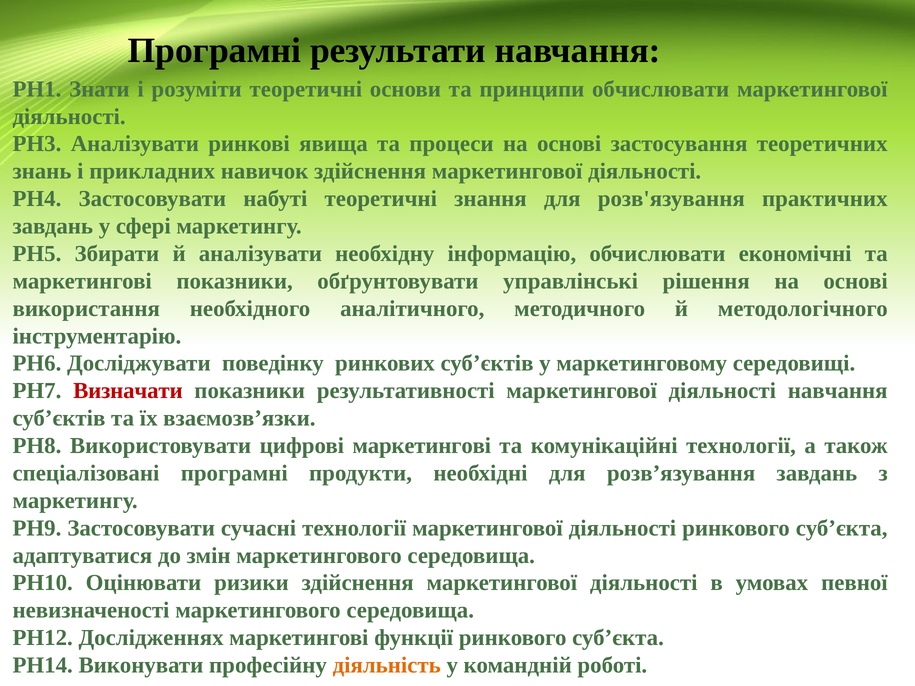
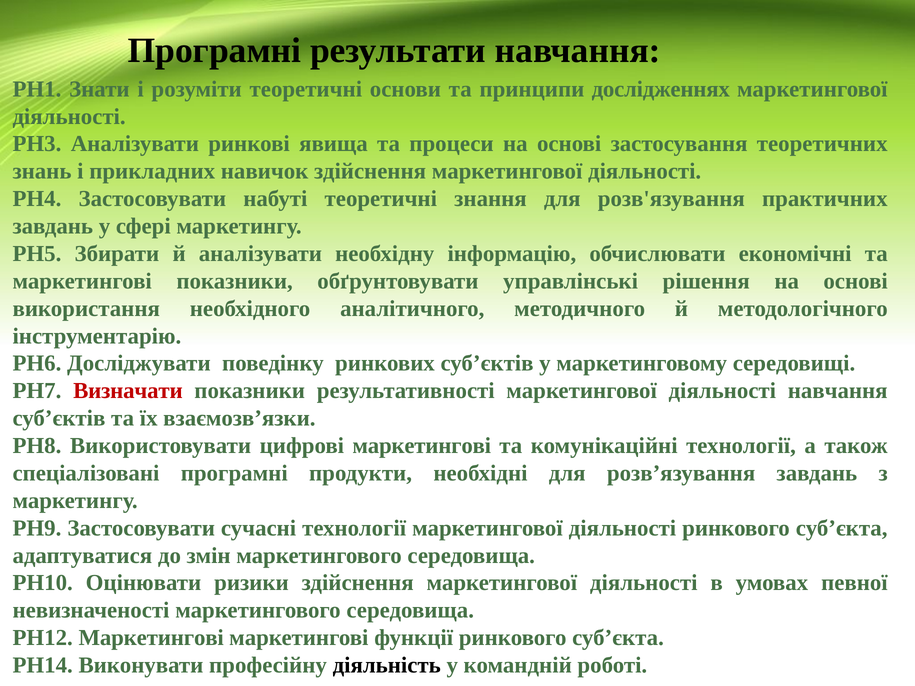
принципи обчислювати: обчислювати -> дослідженнях
РН12 Дослідженнях: Дослідженнях -> Маркетингові
діяльність colour: orange -> black
